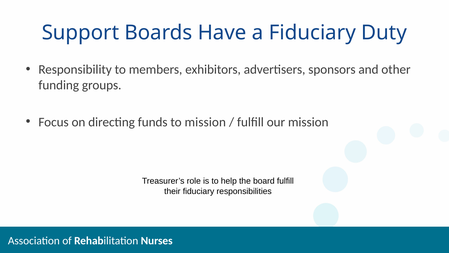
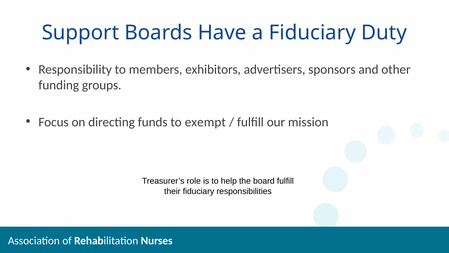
to mission: mission -> exempt
